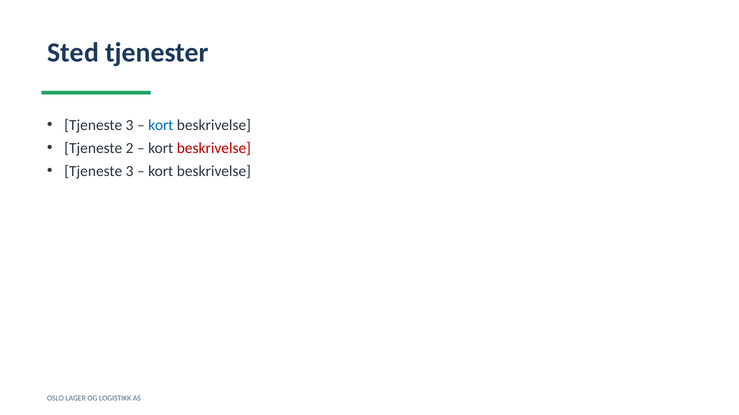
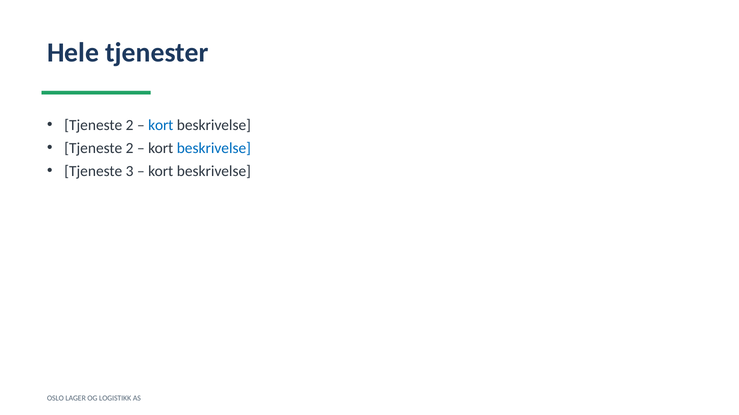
Sted: Sted -> Hele
3 at (130, 125): 3 -> 2
beskrivelse at (214, 148) colour: red -> blue
